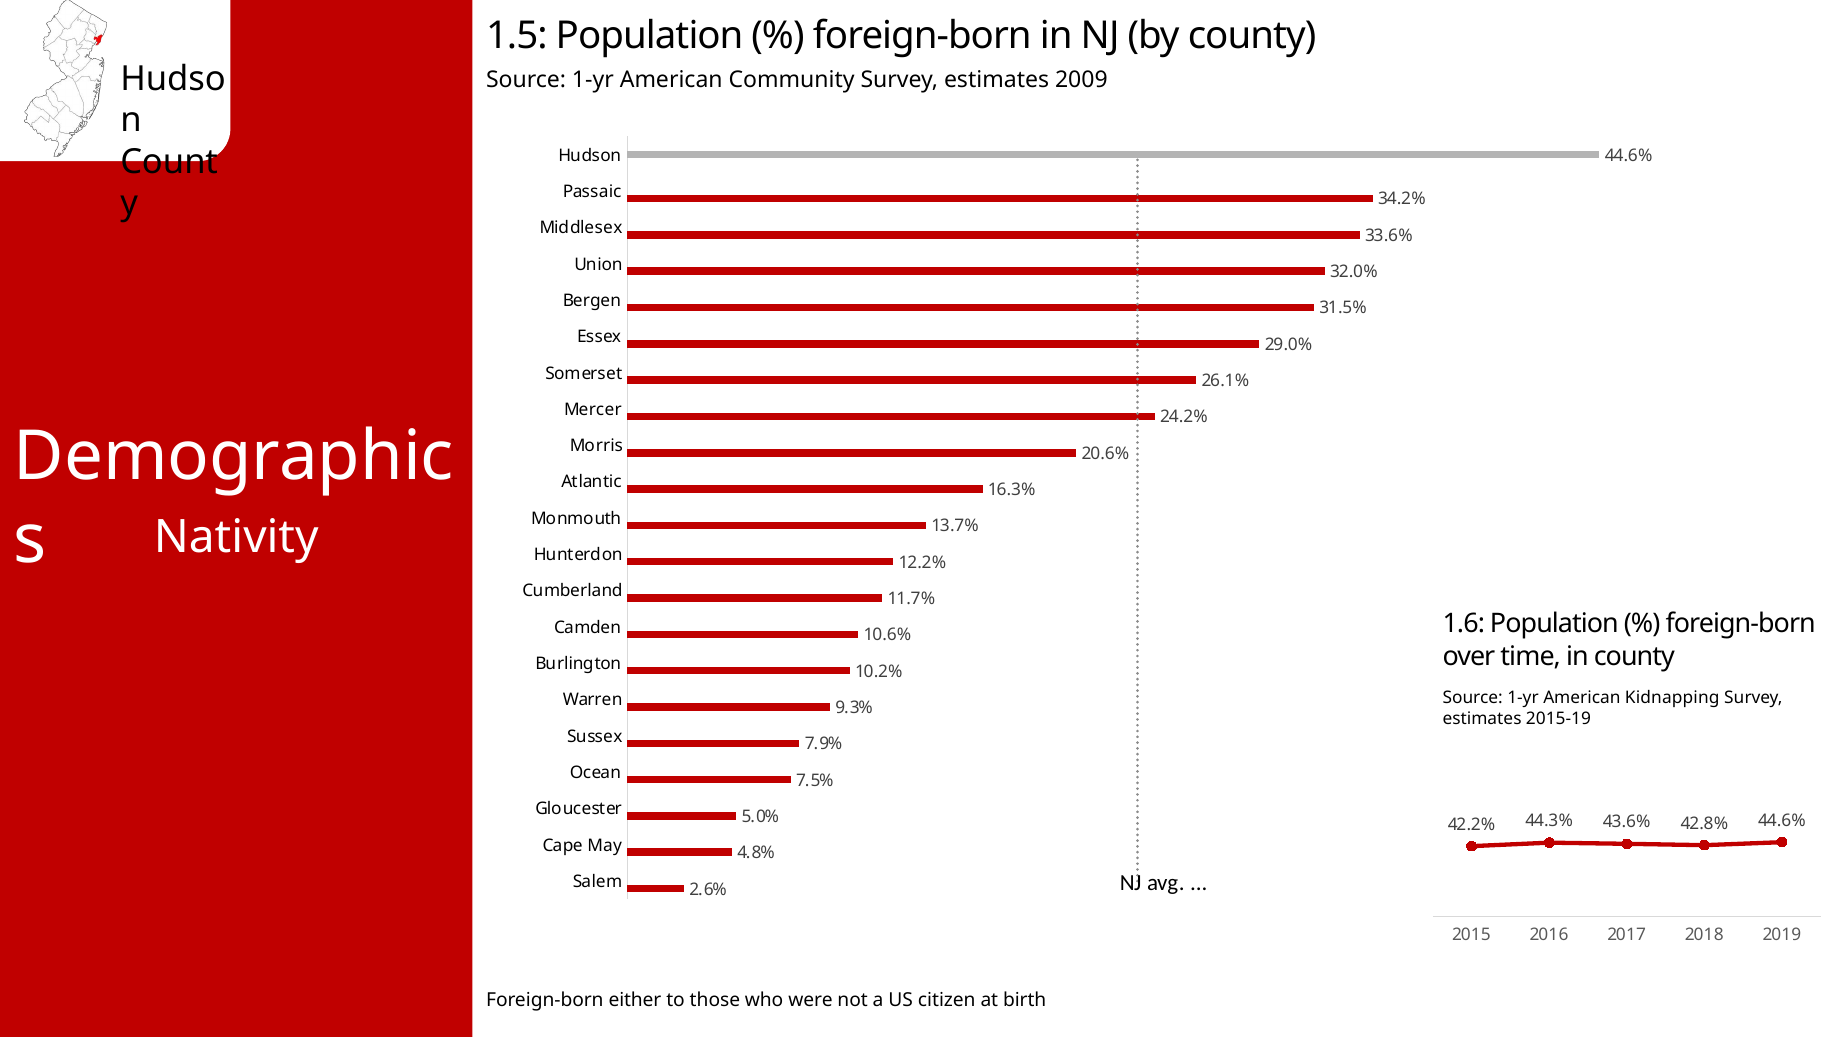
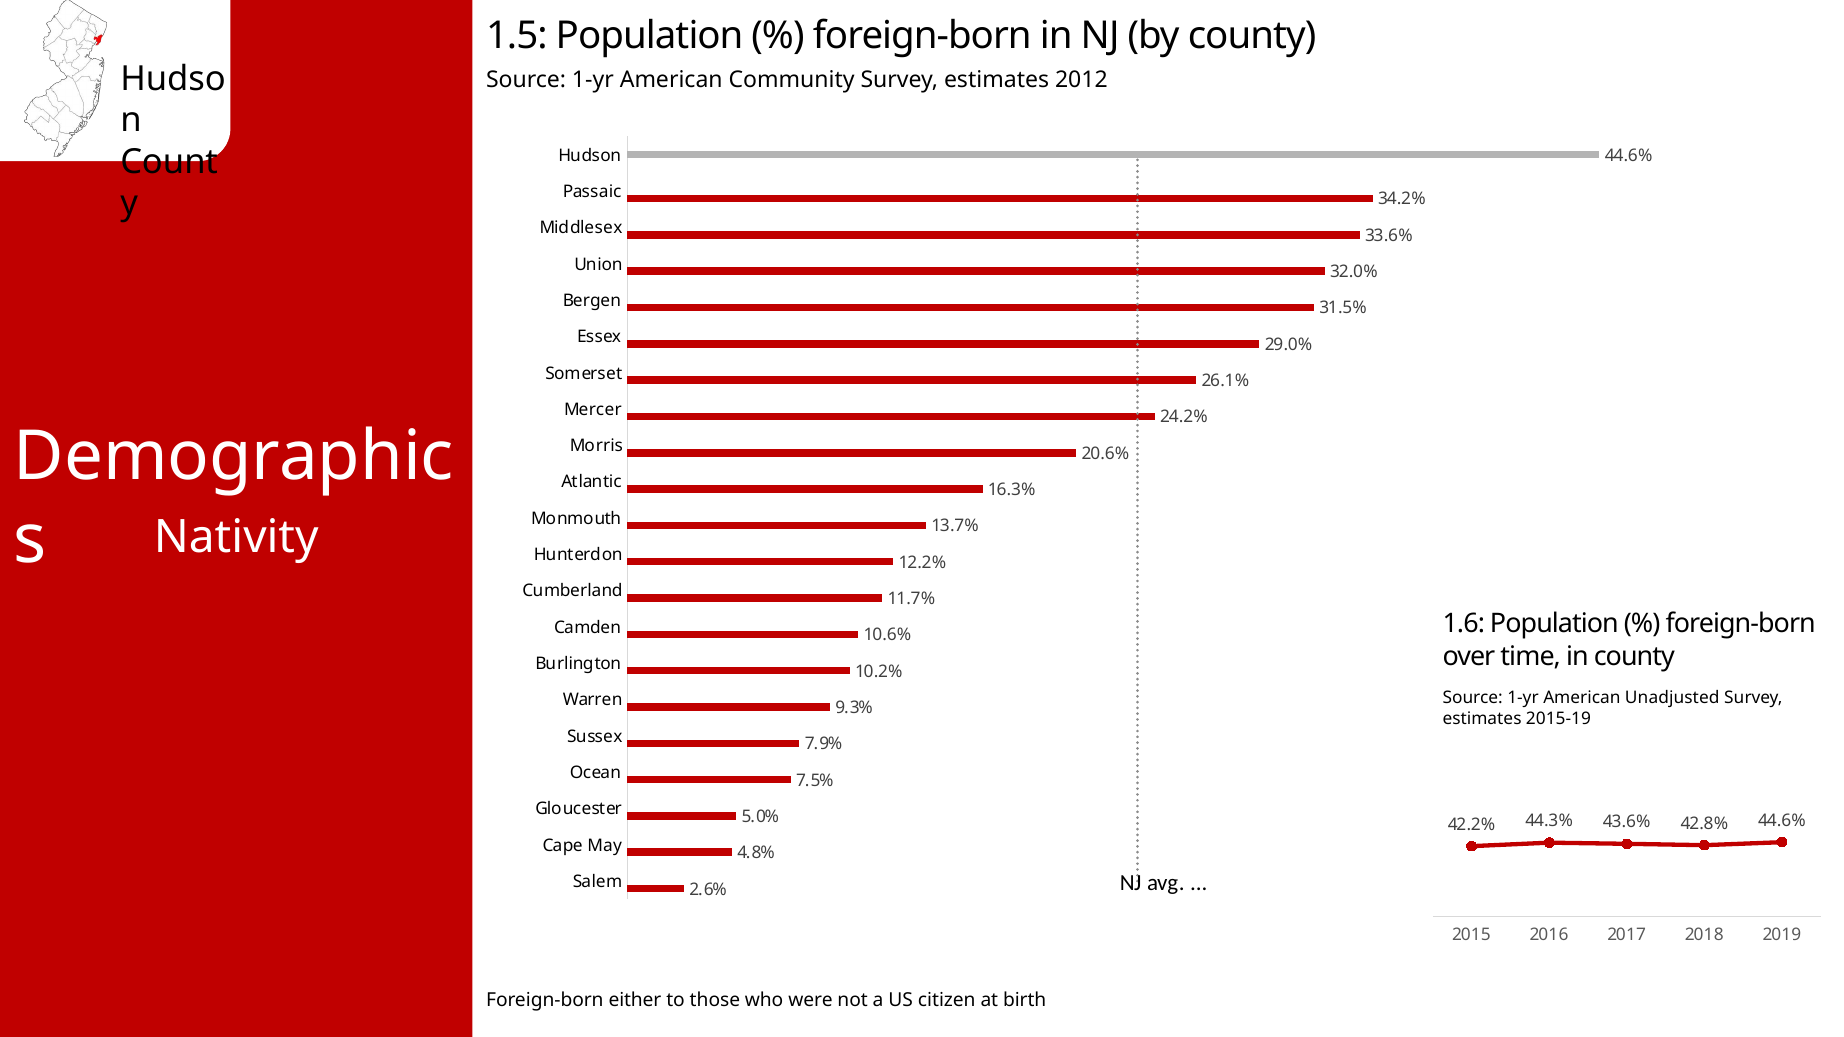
2009: 2009 -> 2012
Kidnapping: Kidnapping -> Unadjusted
